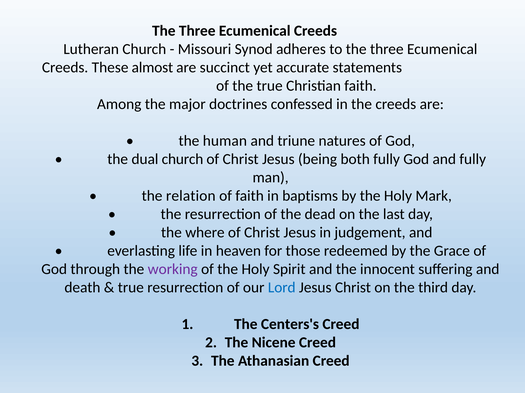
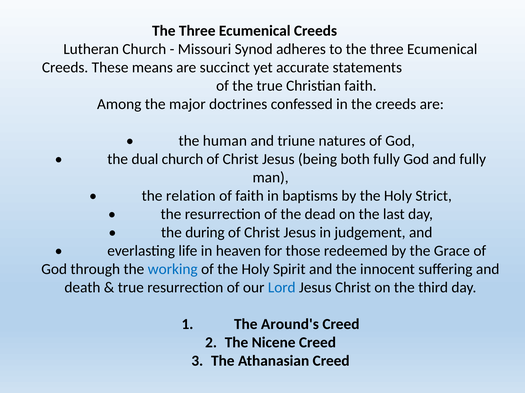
almost: almost -> means
Mark: Mark -> Strict
where: where -> during
working colour: purple -> blue
Centers's: Centers's -> Around's
